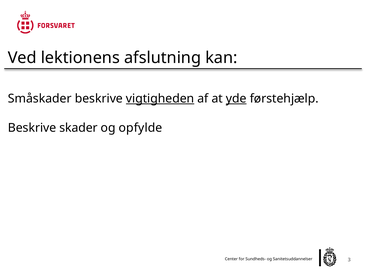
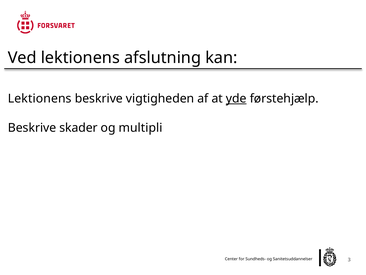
Småskader at (40, 98): Småskader -> Lektionens
vigtigheden underline: present -> none
opfylde: opfylde -> multipli
